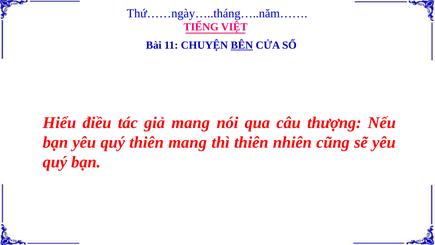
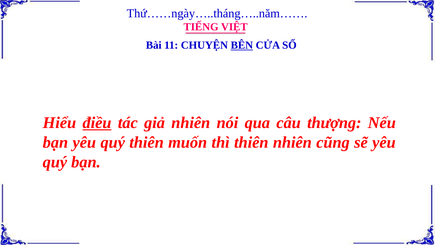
điều underline: none -> present
giả mang: mang -> nhiên
thiên mang: mang -> muốn
